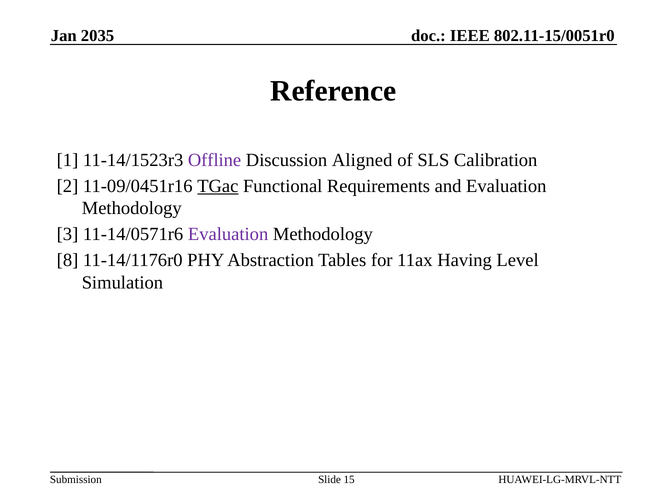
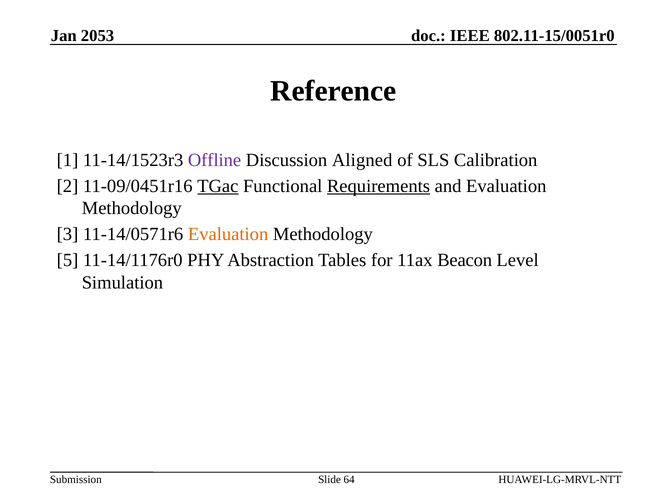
2035: 2035 -> 2053
Requirements underline: none -> present
Evaluation at (228, 234) colour: purple -> orange
8: 8 -> 5
Having: Having -> Beacon
15: 15 -> 64
